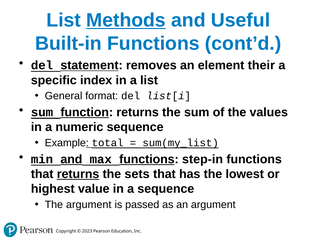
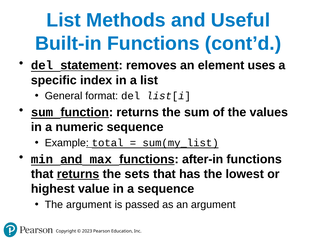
Methods underline: present -> none
their: their -> uses
step-in: step-in -> after-in
